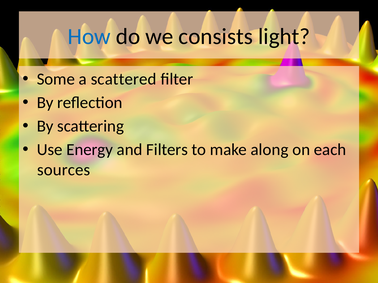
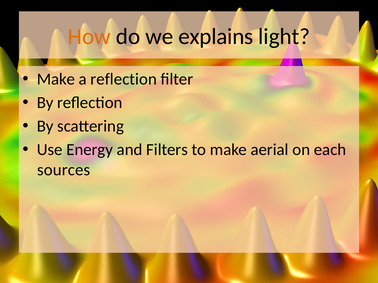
How colour: blue -> orange
consists: consists -> explains
Some at (56, 79): Some -> Make
a scattered: scattered -> reflection
along: along -> aerial
